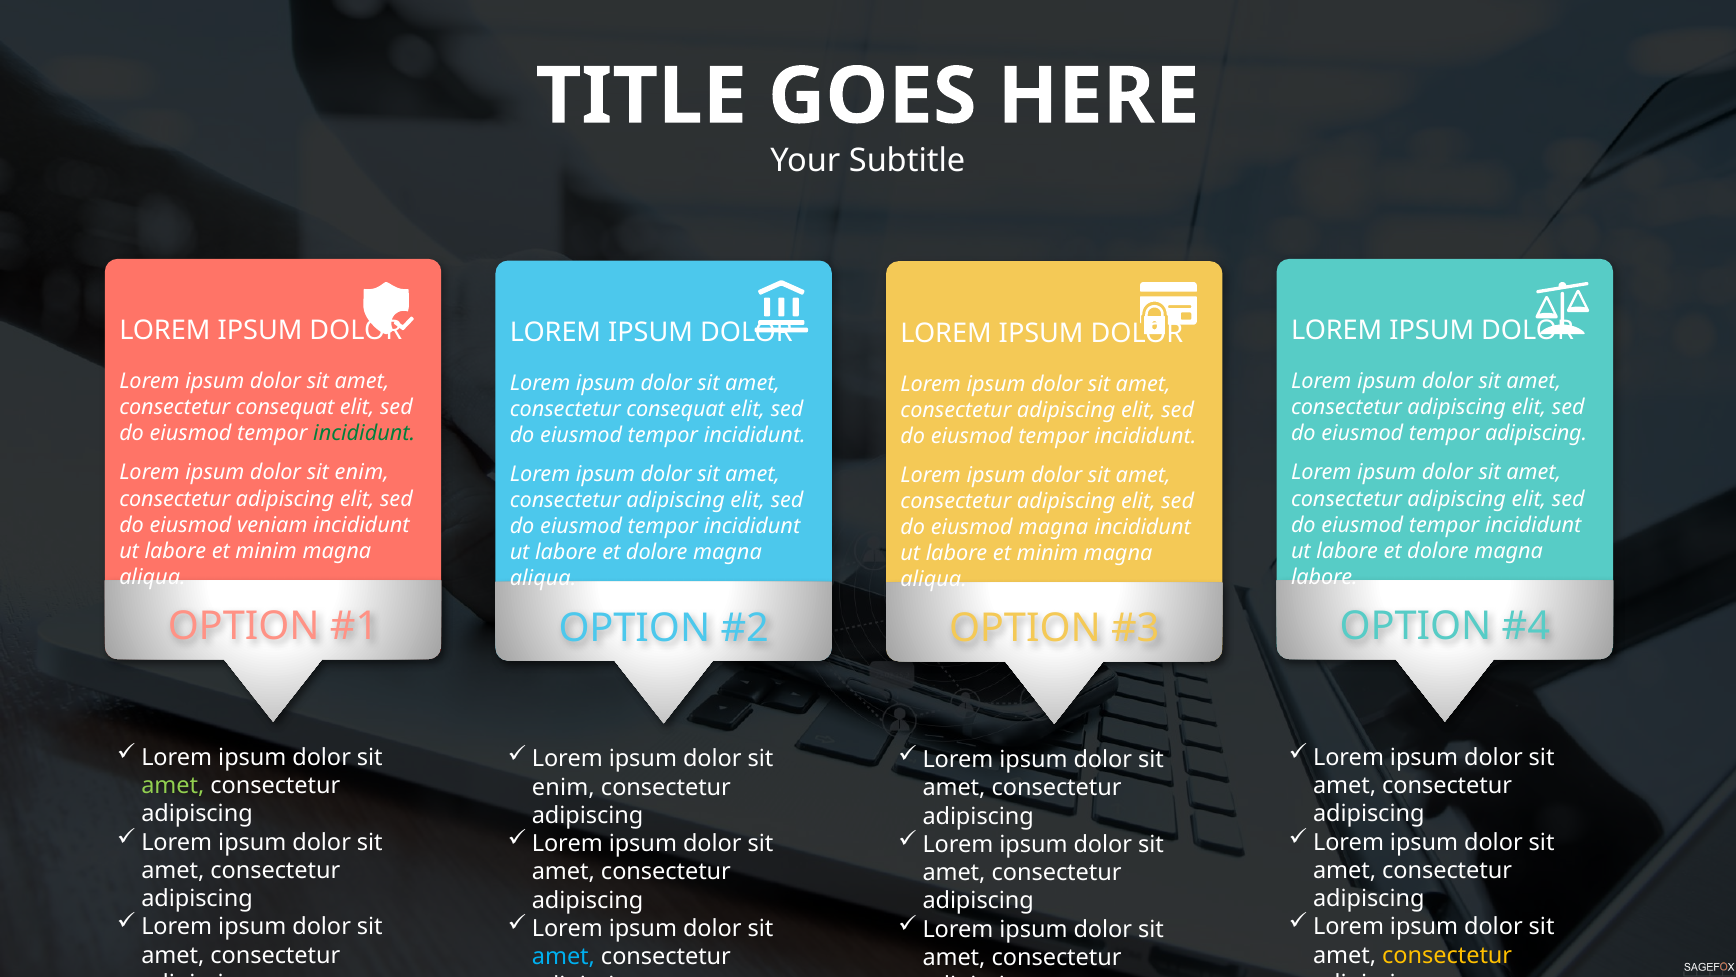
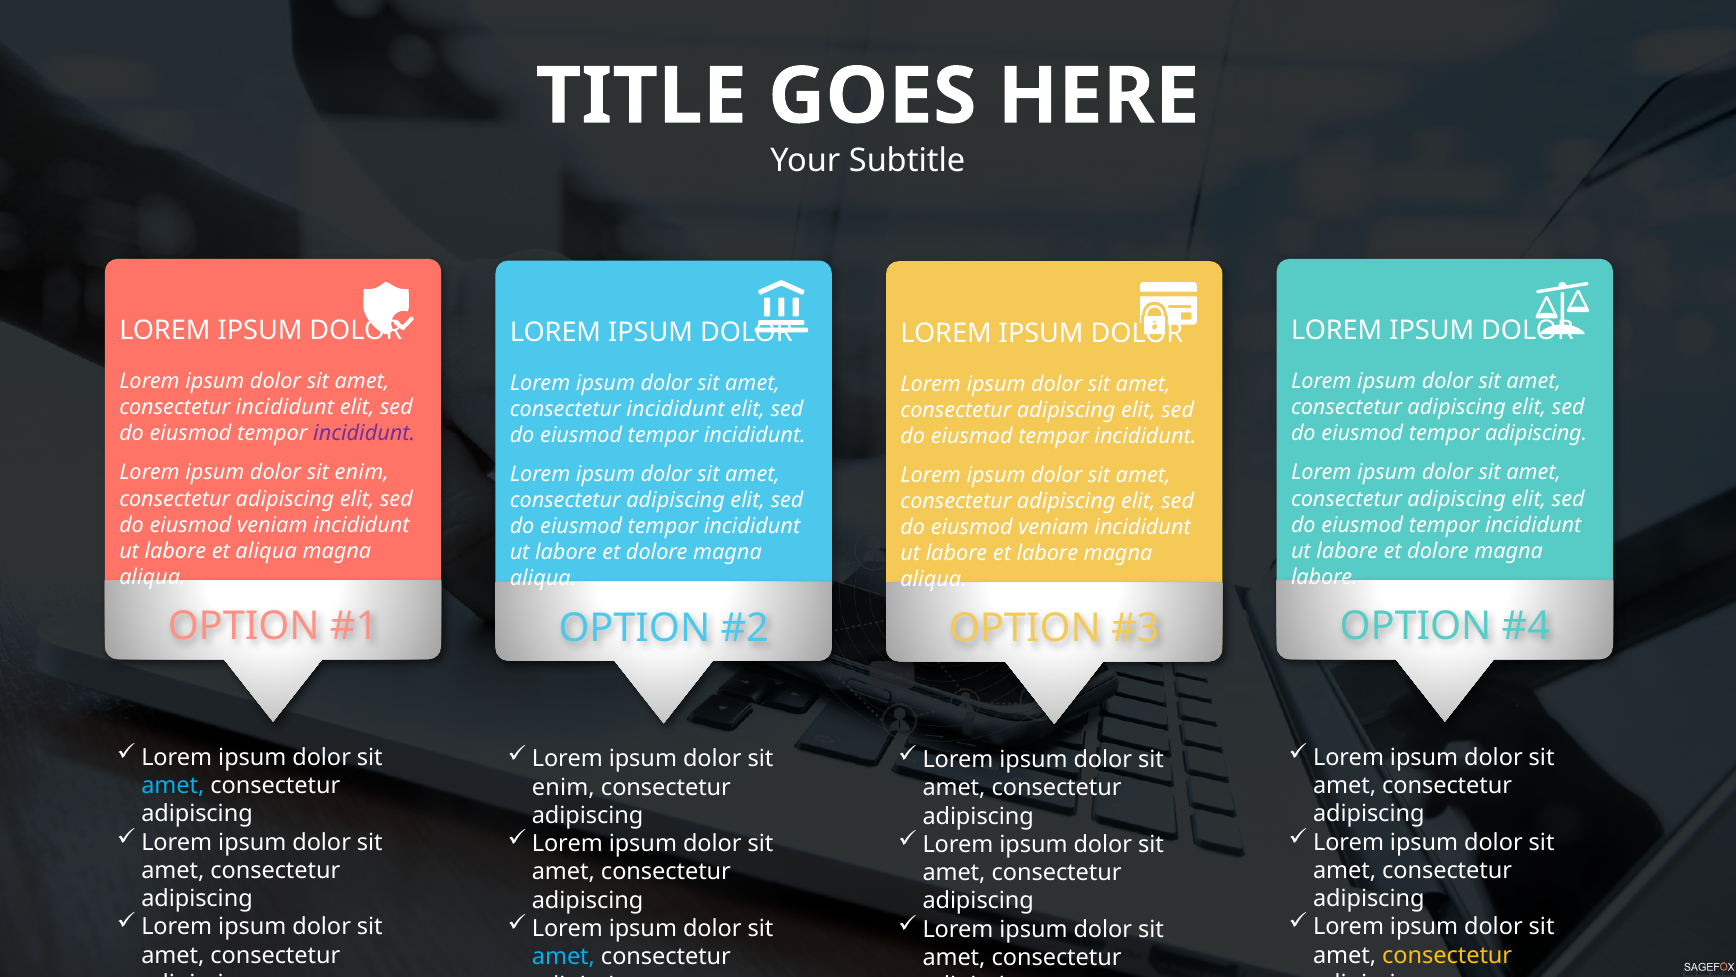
consequat at (285, 407): consequat -> incididunt
consequat at (676, 409): consequat -> incididunt
incididunt at (364, 434) colour: green -> purple
magna at (1053, 527): magna -> veniam
minim at (266, 551): minim -> aliqua
minim at (1047, 553): minim -> labore
amet at (173, 785) colour: light green -> light blue
